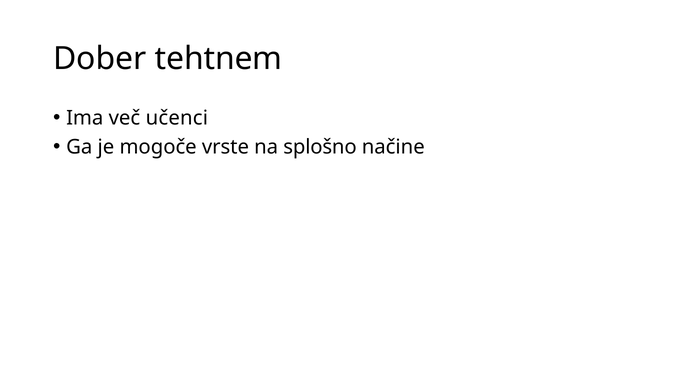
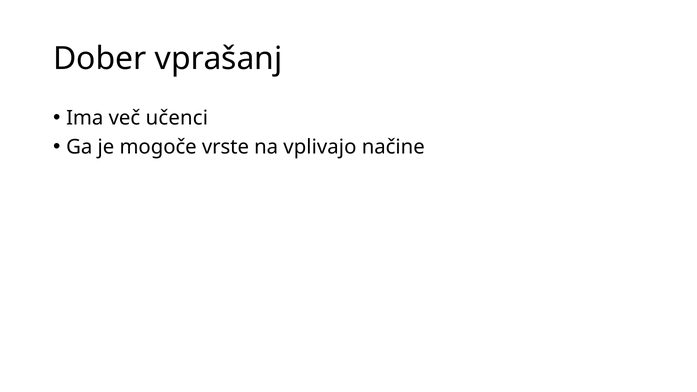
tehtnem: tehtnem -> vprašanj
splošno: splošno -> vplivajo
